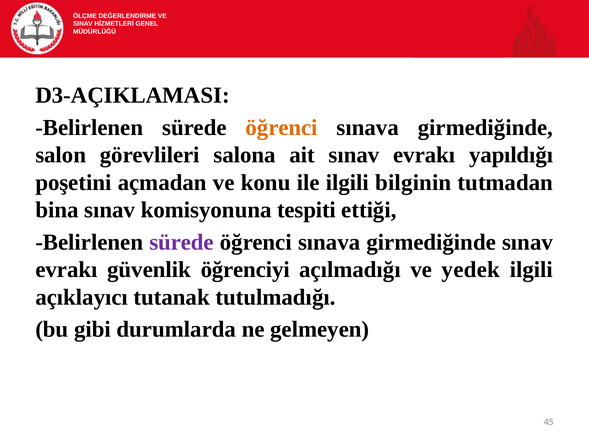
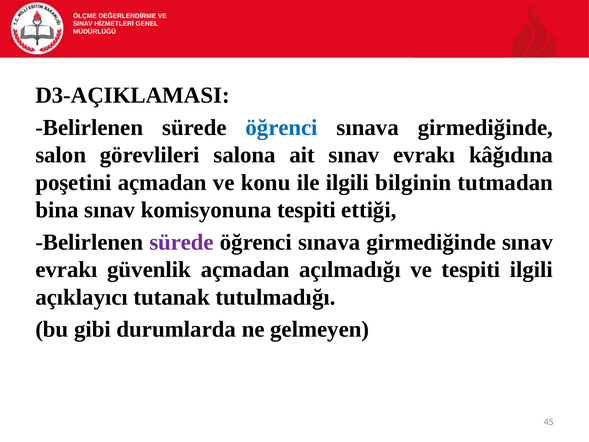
öğrenci at (282, 127) colour: orange -> blue
yapıldığı: yapıldığı -> kâğıdına
güvenlik öğrenciyi: öğrenciyi -> açmadan
ve yedek: yedek -> tespiti
